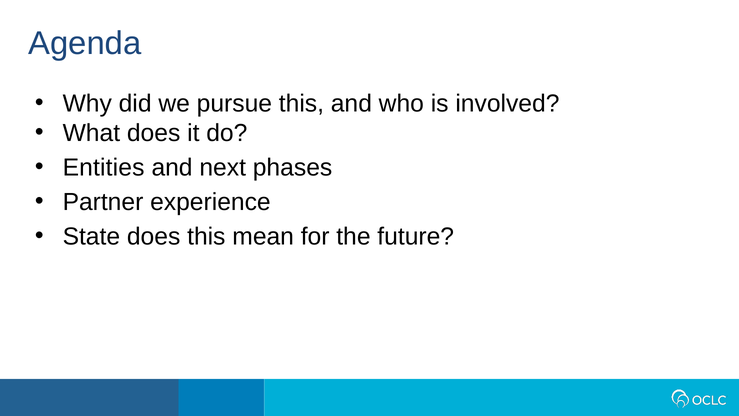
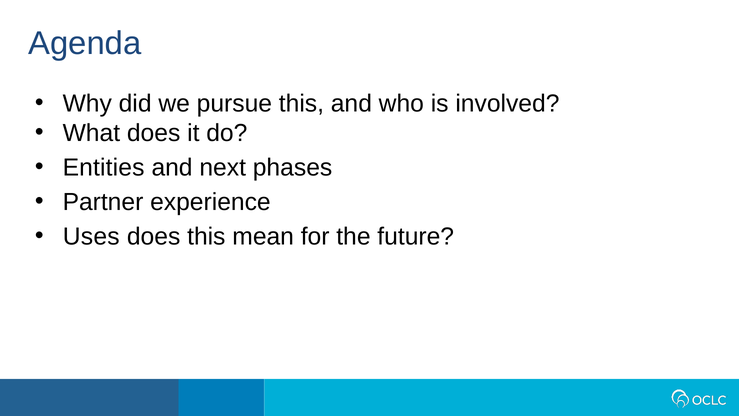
State: State -> Uses
